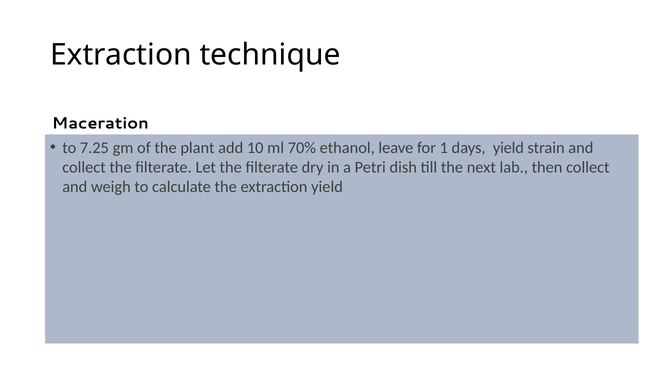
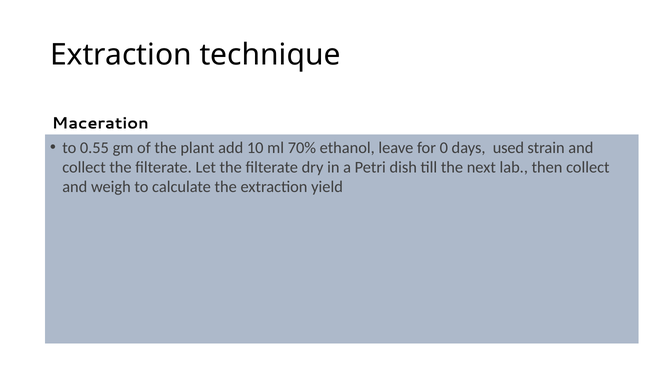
7.25: 7.25 -> 0.55
1: 1 -> 0
days yield: yield -> used
